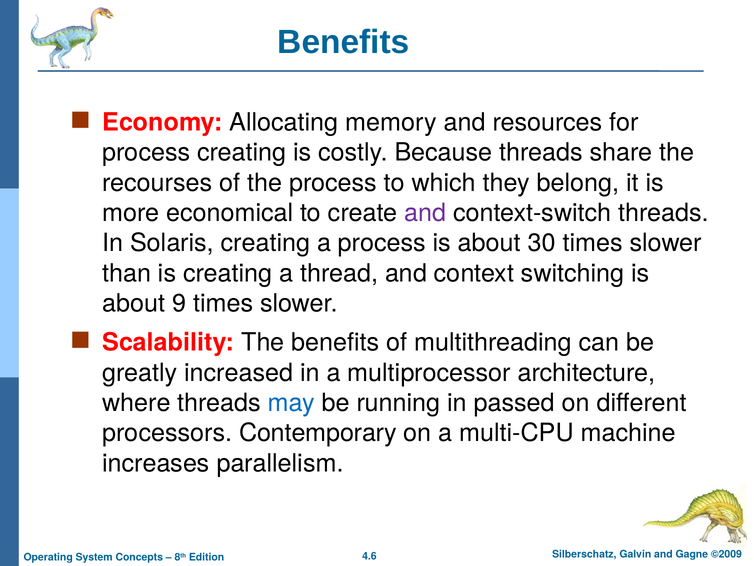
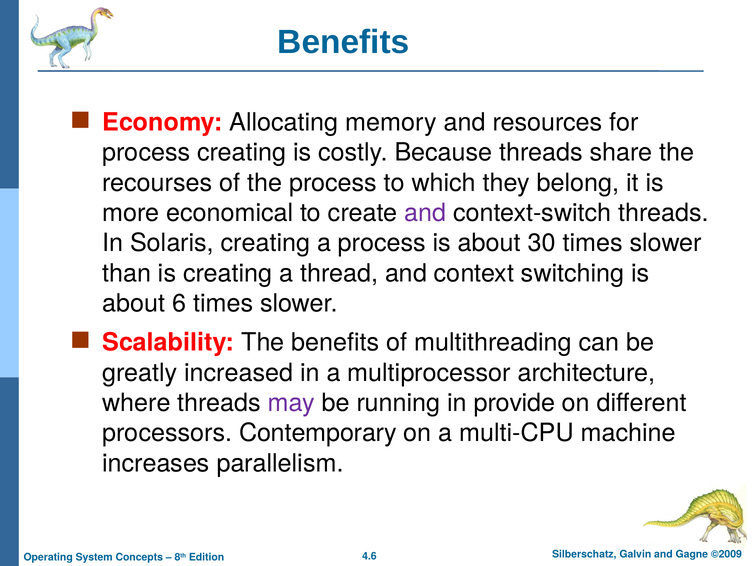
9: 9 -> 6
may colour: blue -> purple
passed: passed -> provide
